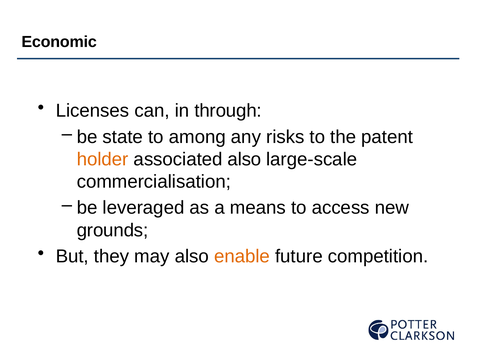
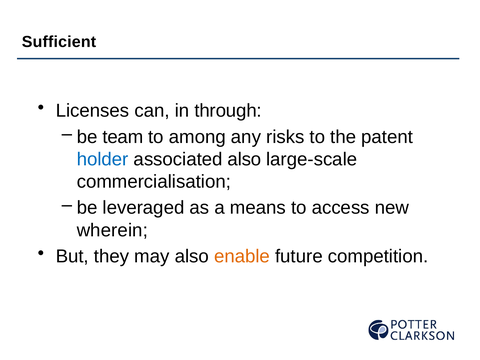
Economic: Economic -> Sufficient
state: state -> team
holder colour: orange -> blue
grounds: grounds -> wherein
